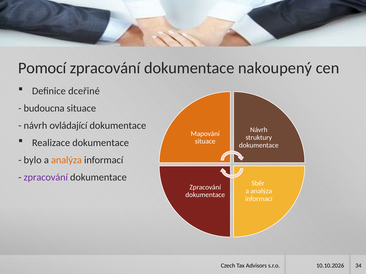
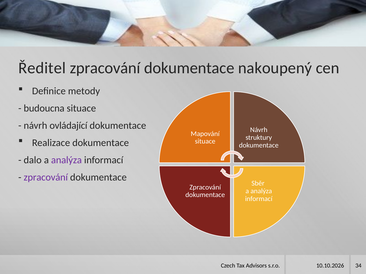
Pomocí: Pomocí -> Ředitel
dceřiné: dceřiné -> metody
bylo: bylo -> dalo
analýza at (66, 160) colour: orange -> purple
